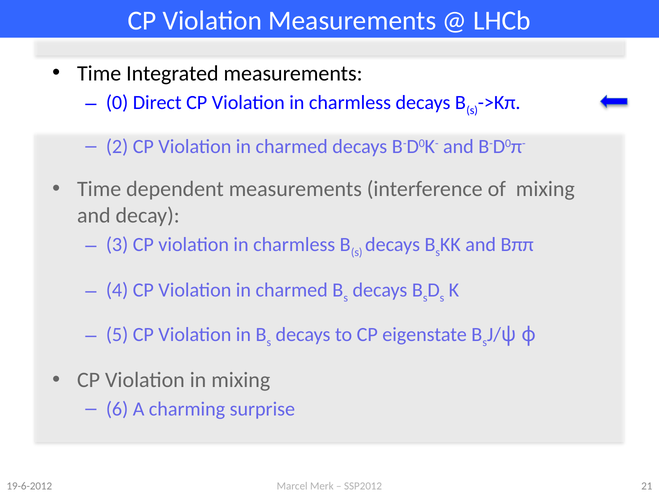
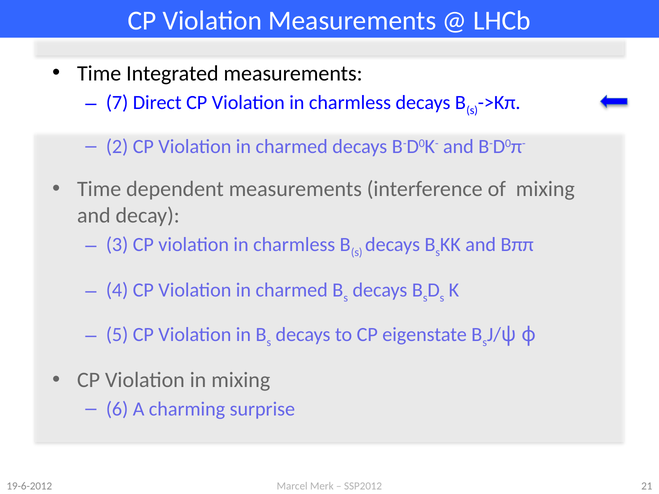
0: 0 -> 7
